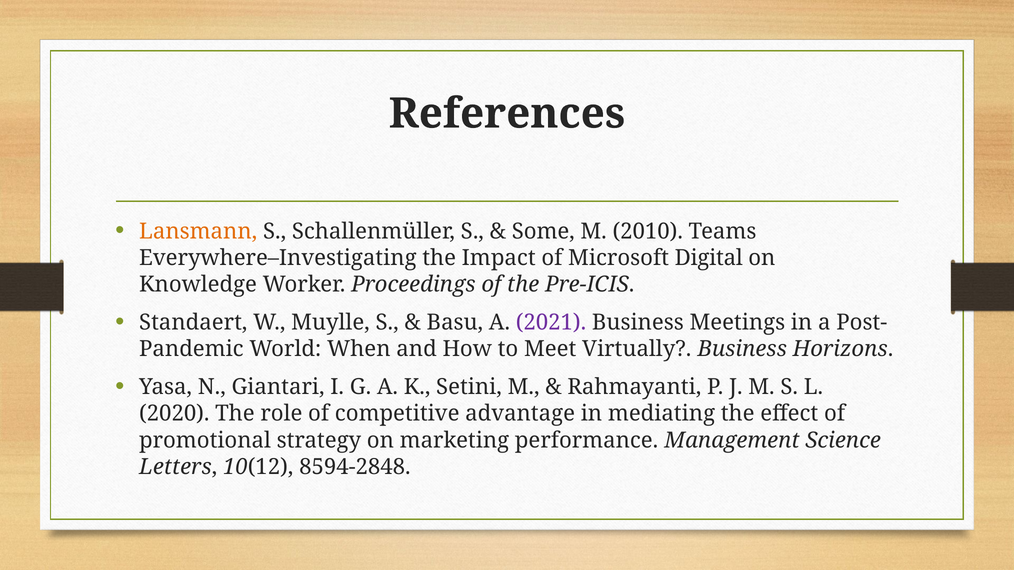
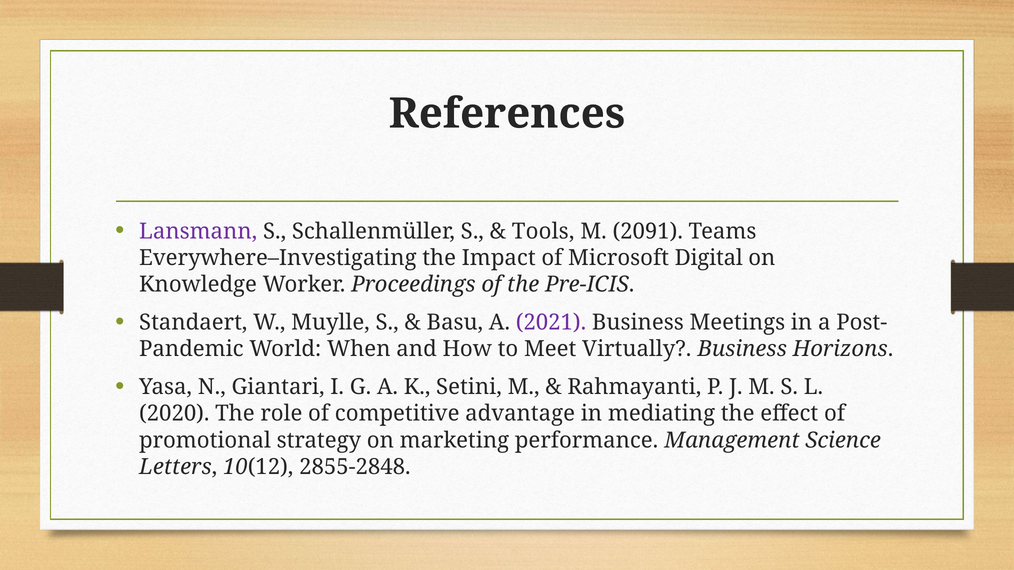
Lansmann colour: orange -> purple
Some: Some -> Tools
2010: 2010 -> 2091
8594-2848: 8594-2848 -> 2855-2848
